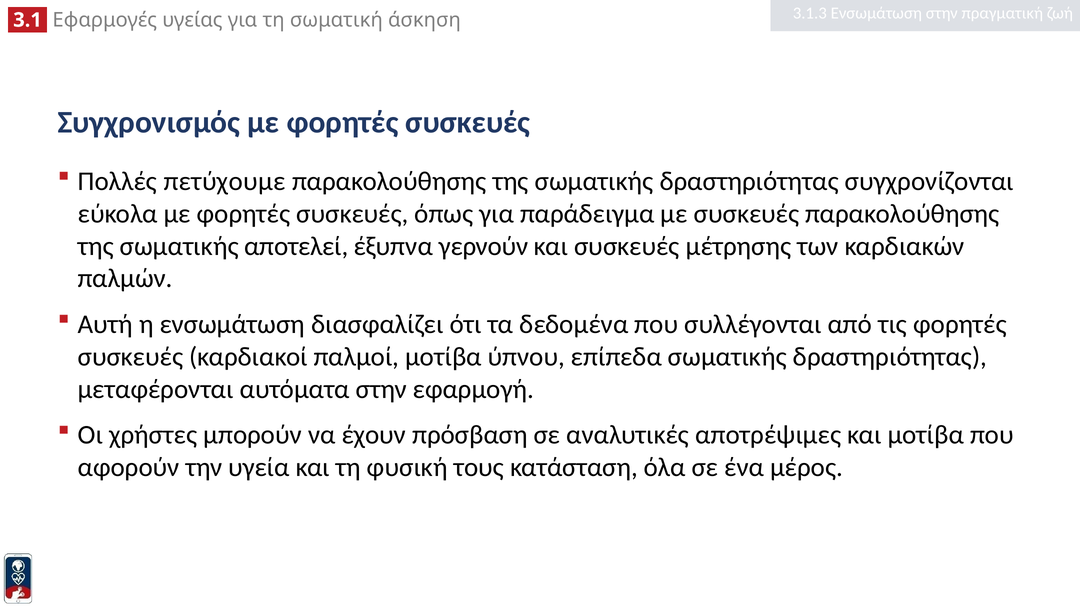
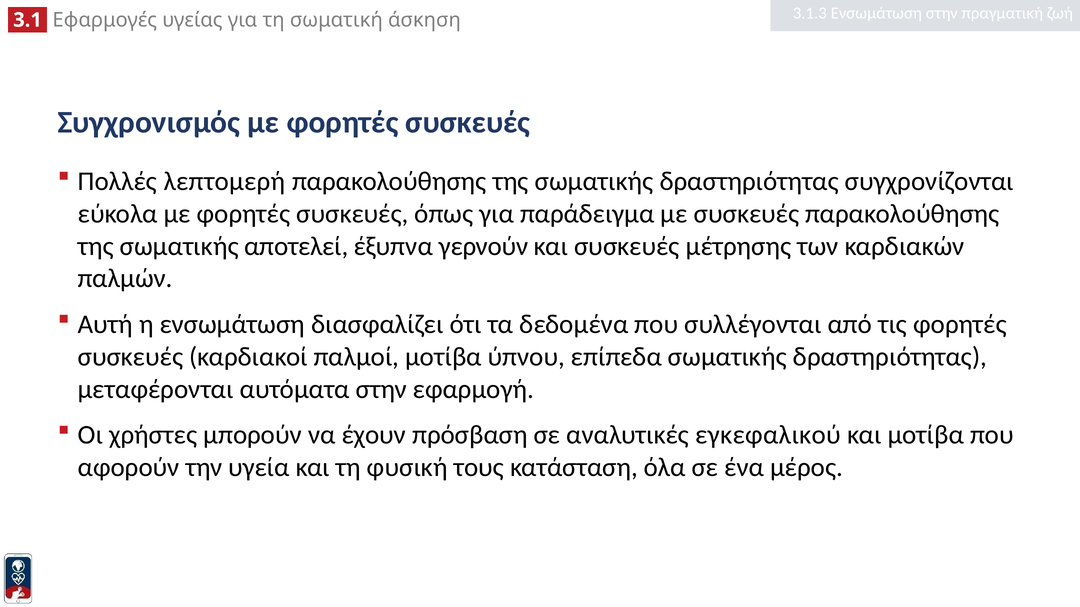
πετύχουμε: πετύχουμε -> λεπτομερή
αποτρέψιμες: αποτρέψιμες -> εγκεφαλικού
